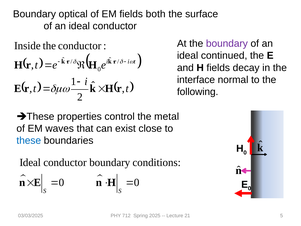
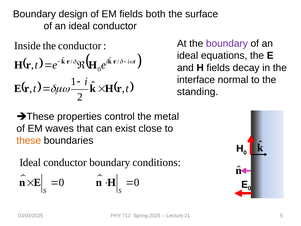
optical: optical -> design
continued: continued -> equations
following: following -> standing
these at (29, 140) colour: blue -> orange
